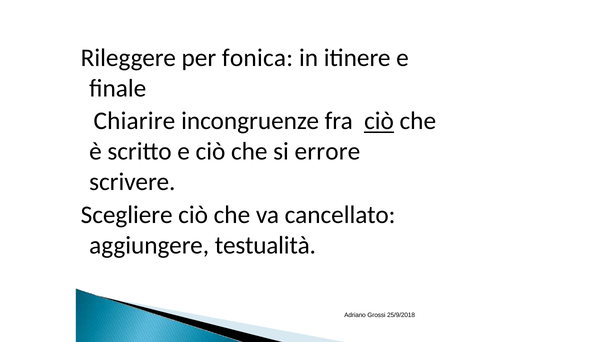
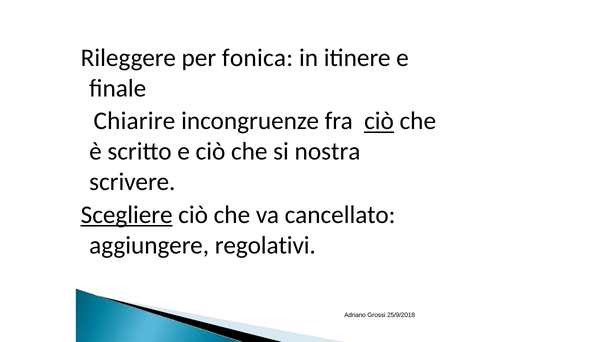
errore: errore -> nostra
Scegliere underline: none -> present
testualità: testualità -> regolativi
